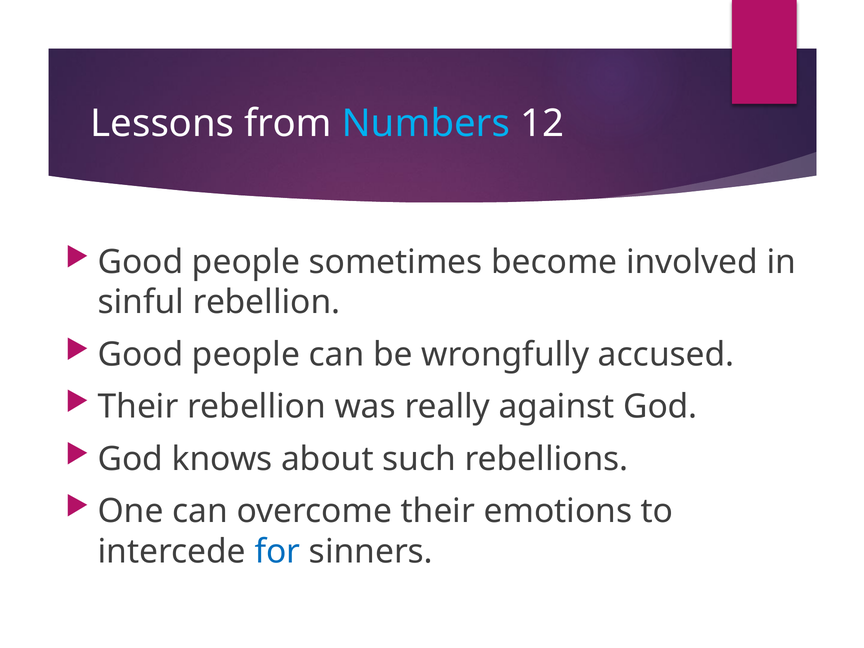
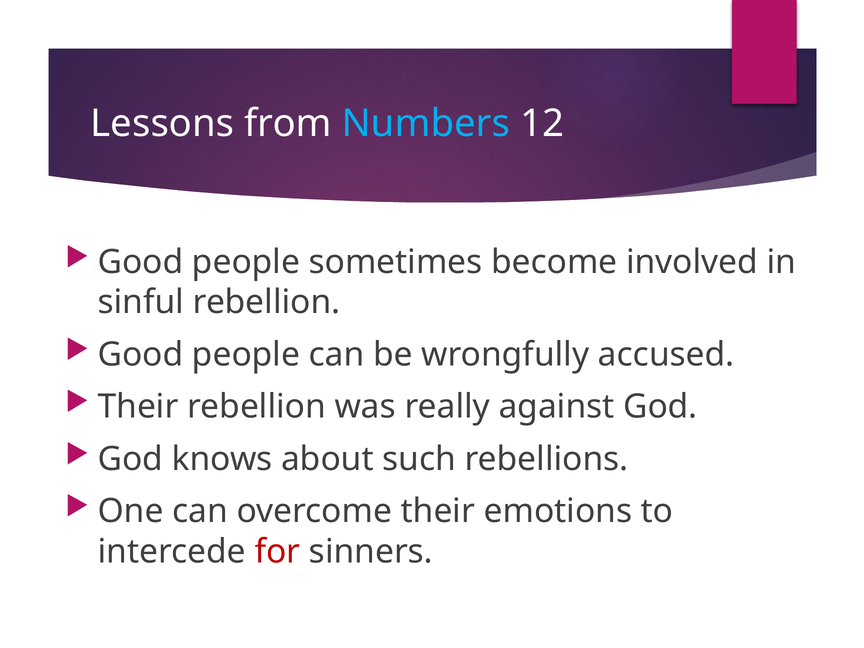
for colour: blue -> red
